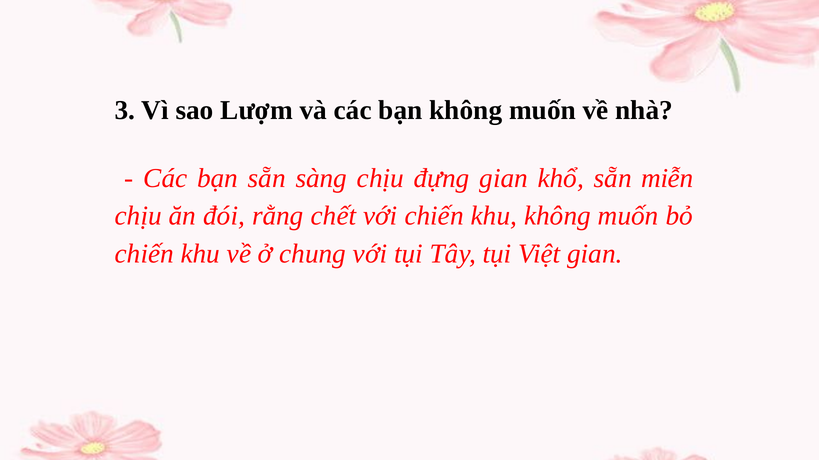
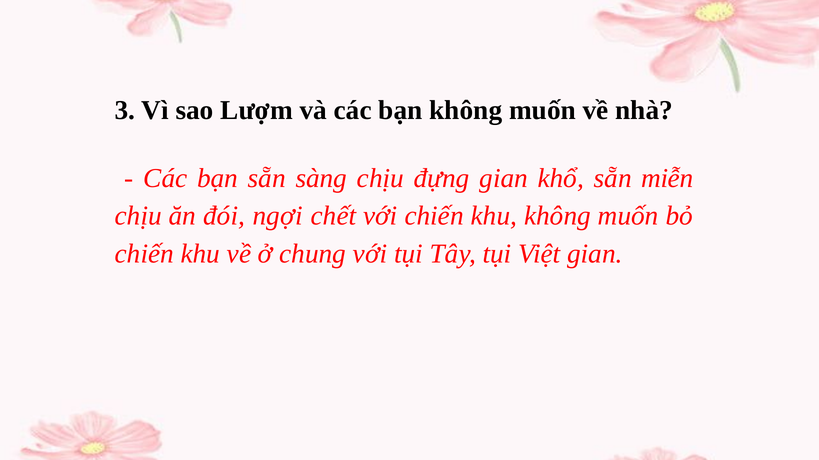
rằng: rằng -> ngợi
